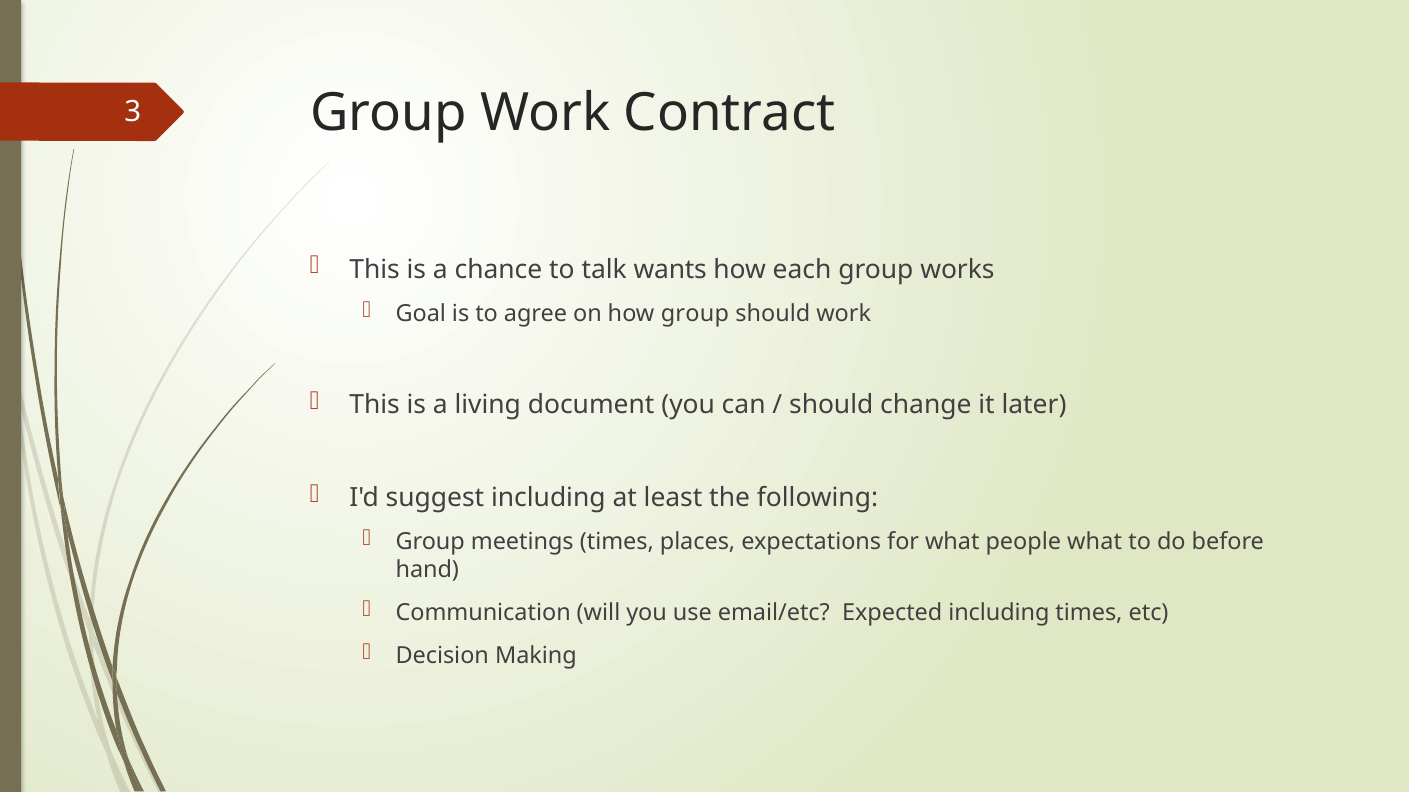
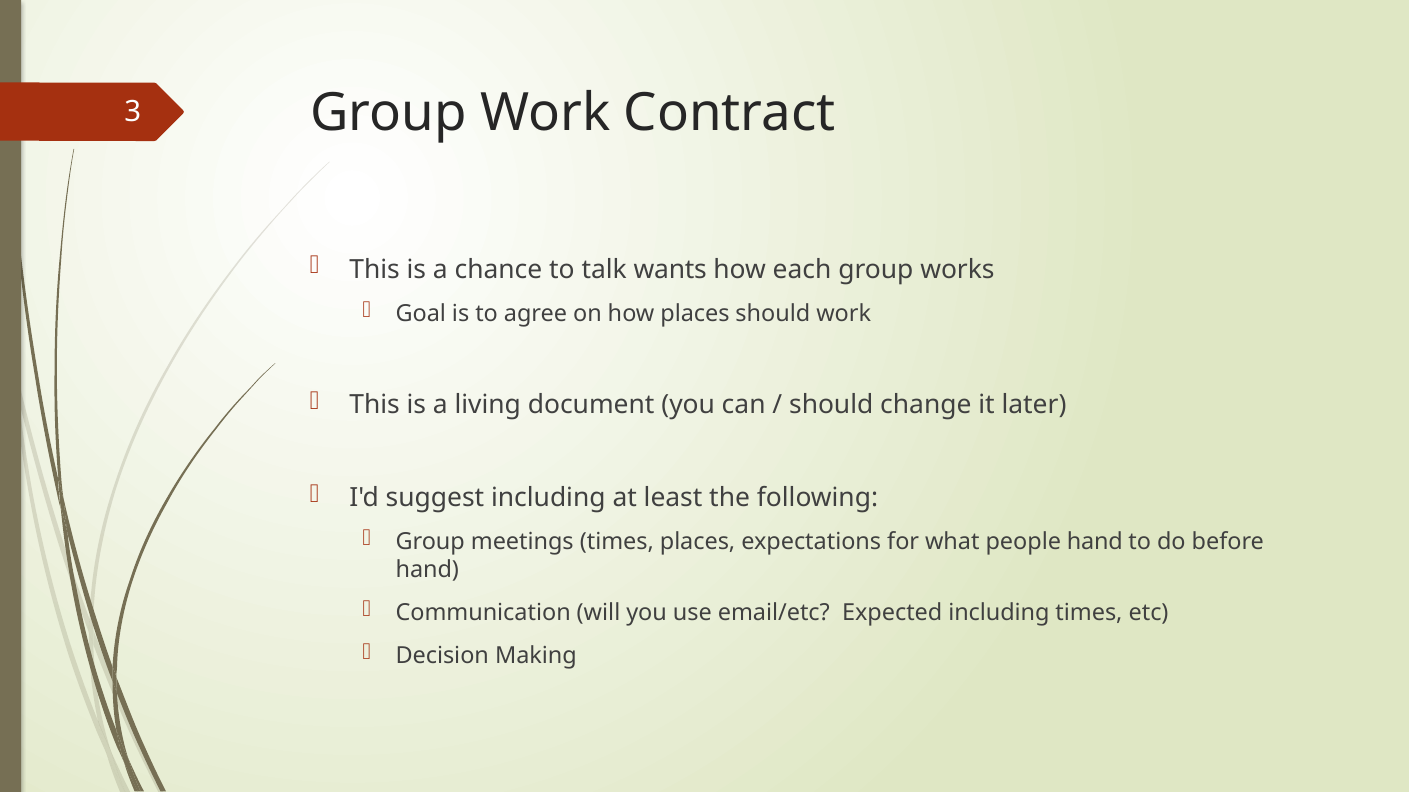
how group: group -> places
people what: what -> hand
